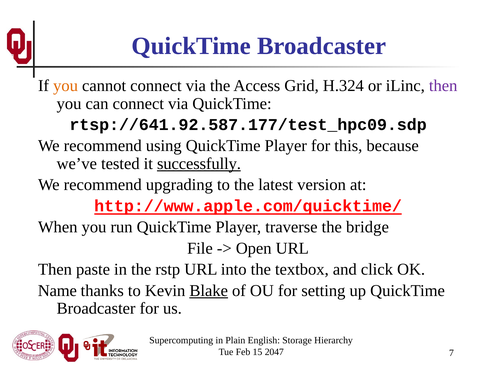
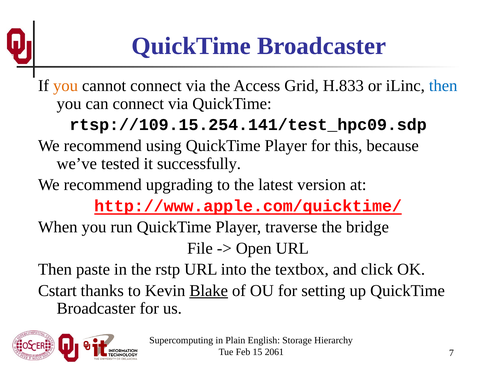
H.324: H.324 -> H.833
then at (443, 86) colour: purple -> blue
rtsp://641.92.587.177/test_hpc09.sdp: rtsp://641.92.587.177/test_hpc09.sdp -> rtsp://109.15.254.141/test_hpc09.sdp
successfully underline: present -> none
Name: Name -> Cstart
2047: 2047 -> 2061
